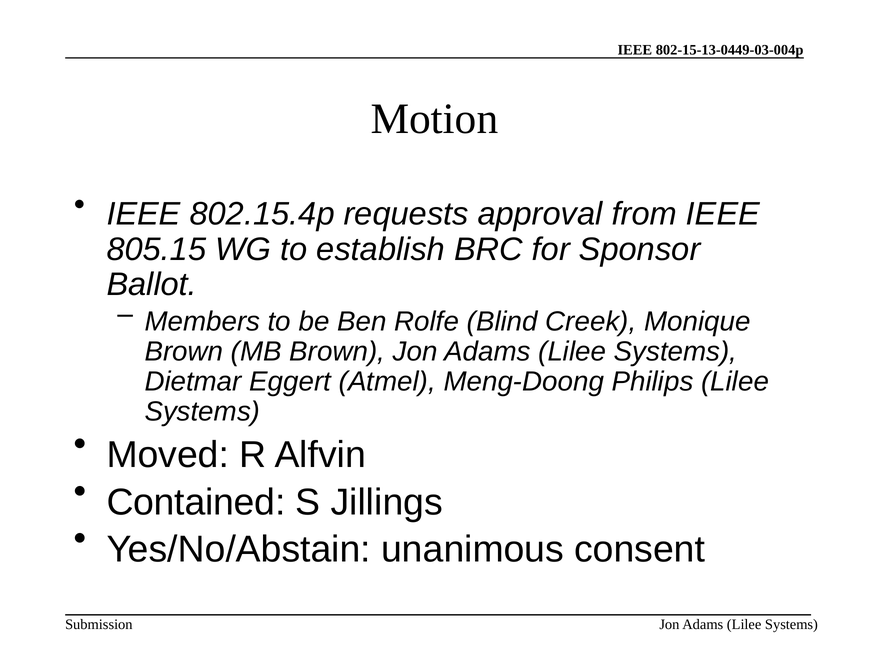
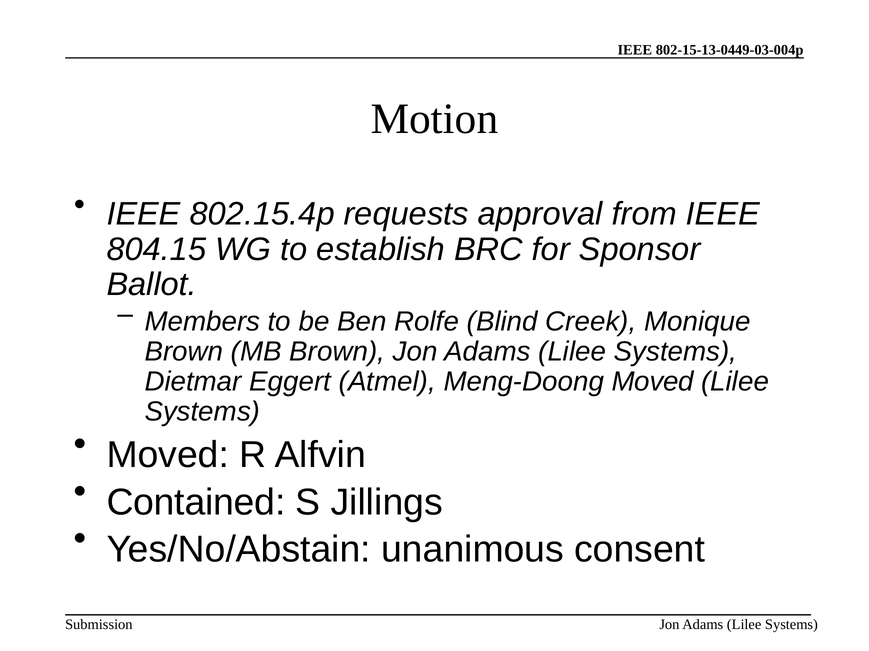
805.15: 805.15 -> 804.15
Meng-Doong Philips: Philips -> Moved
